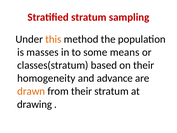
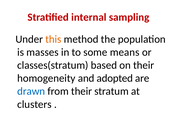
Stratified stratum: stratum -> internal
advance: advance -> adopted
drawn colour: orange -> blue
drawing: drawing -> clusters
